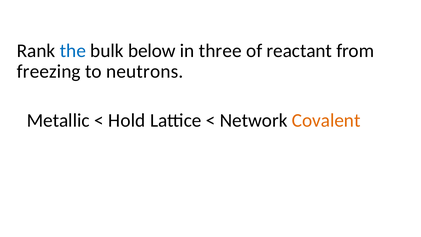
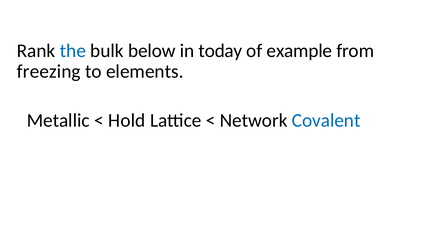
three: three -> today
reactant: reactant -> example
neutrons: neutrons -> elements
Covalent colour: orange -> blue
